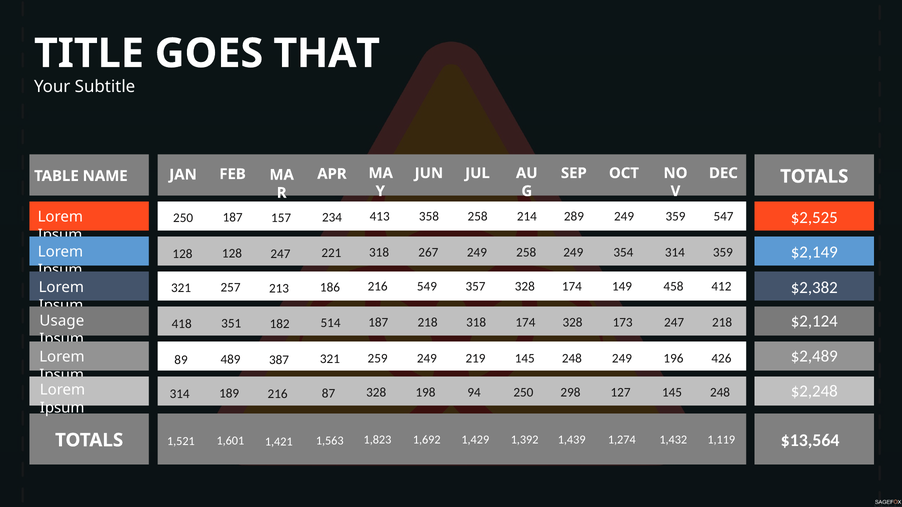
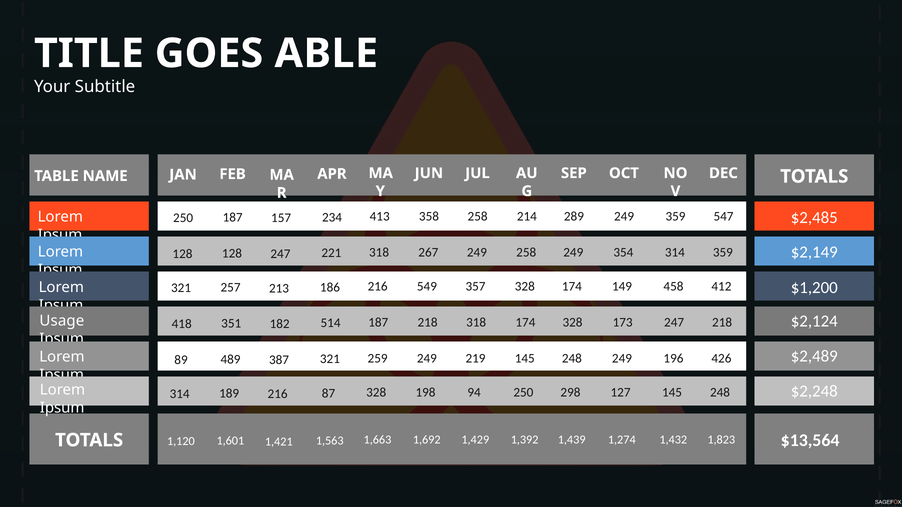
THAT: THAT -> ABLE
$2,525: $2,525 -> $2,485
$2,382: $2,382 -> $1,200
1,823: 1,823 -> 1,663
1,119: 1,119 -> 1,823
1,521: 1,521 -> 1,120
